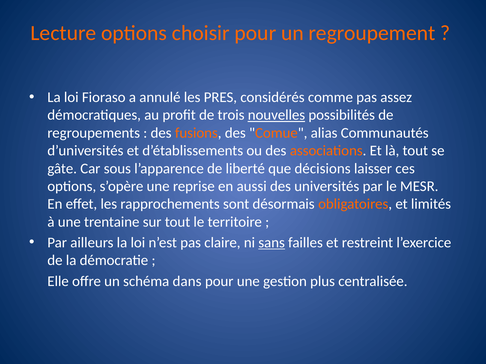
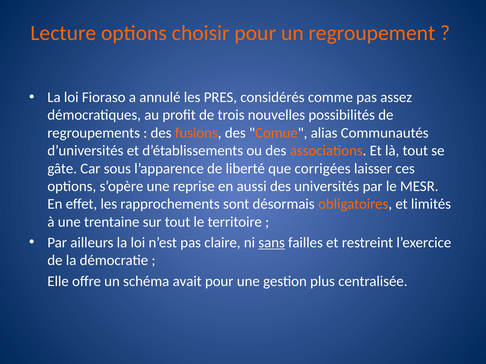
nouvelles underline: present -> none
décisions: décisions -> corrigées
dans: dans -> avait
